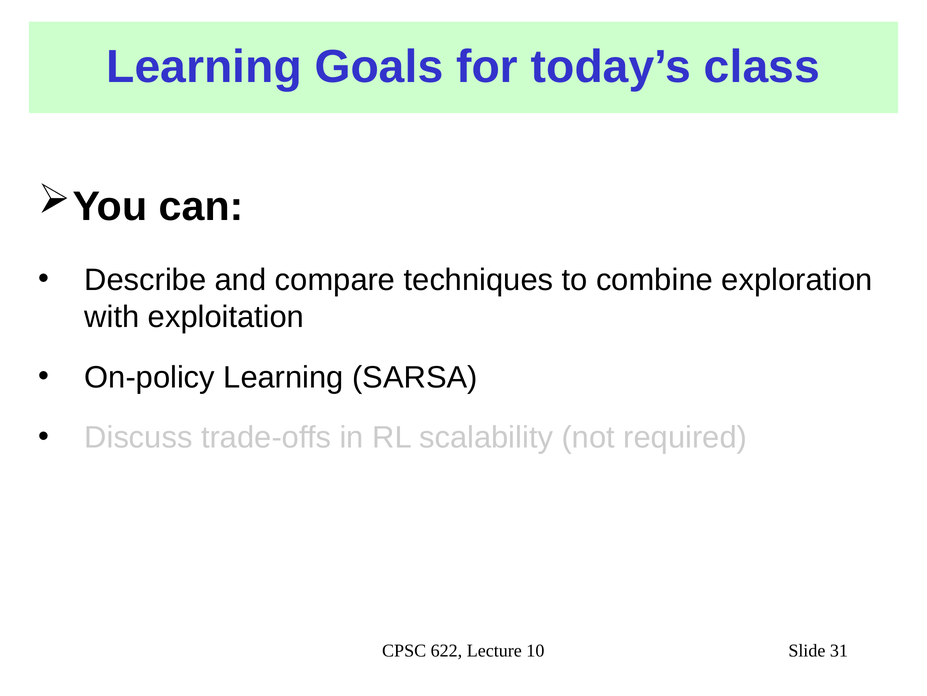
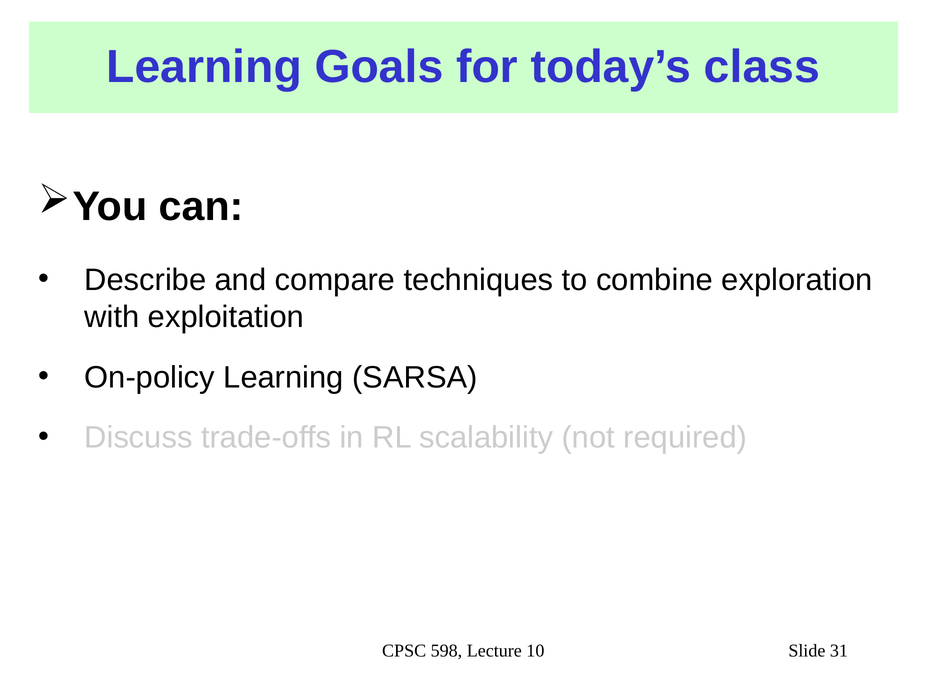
622: 622 -> 598
